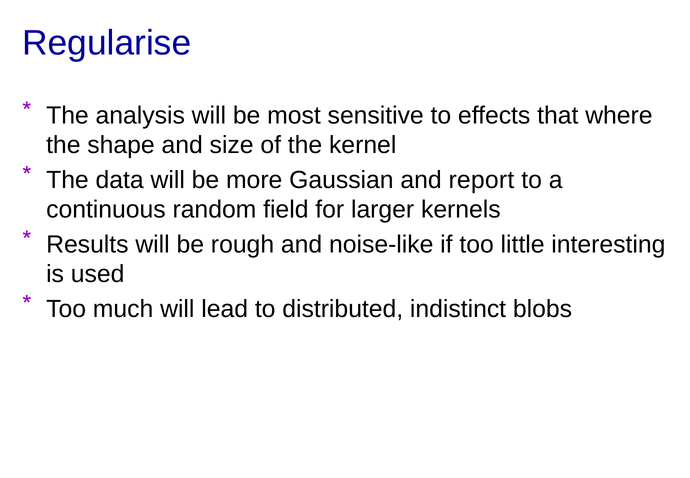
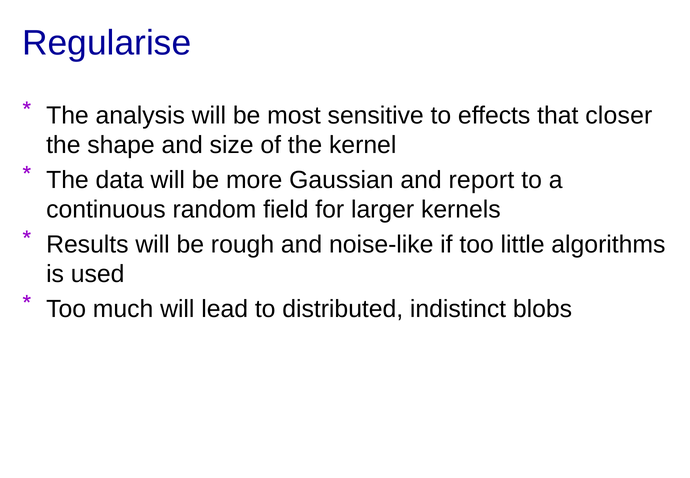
where: where -> closer
interesting: interesting -> algorithms
